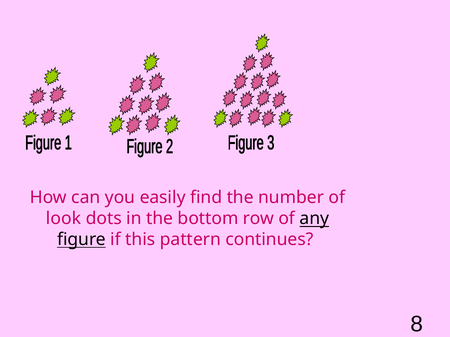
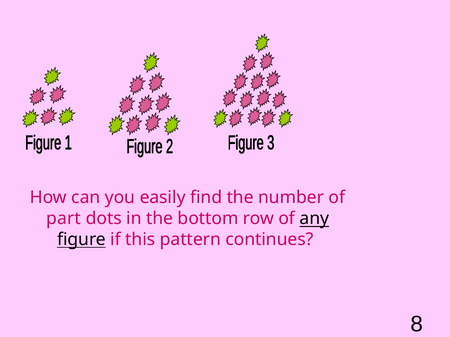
look: look -> part
